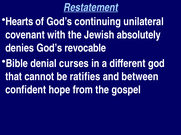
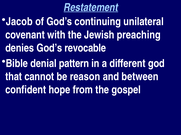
Hearts: Hearts -> Jacob
absolutely: absolutely -> preaching
curses: curses -> pattern
ratifies: ratifies -> reason
